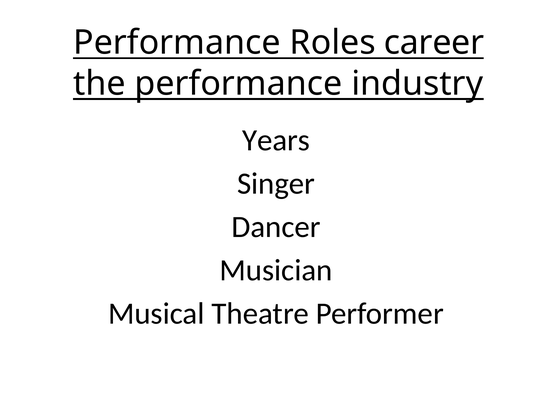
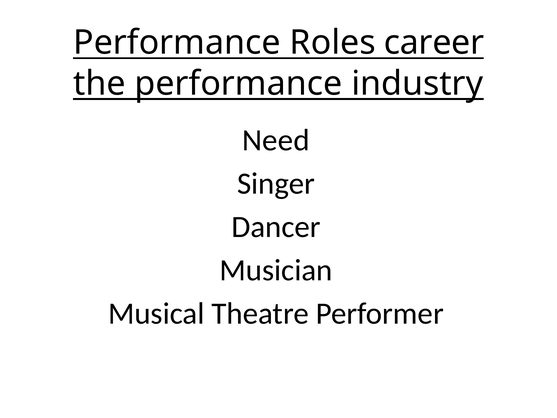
Years: Years -> Need
